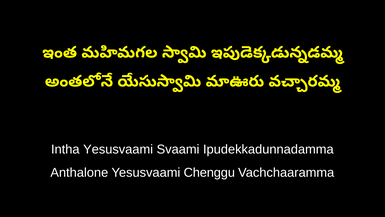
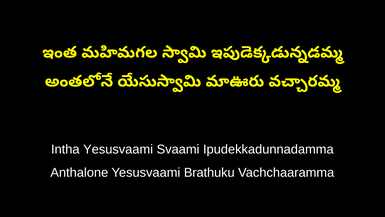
Chenggu: Chenggu -> Brathuku
